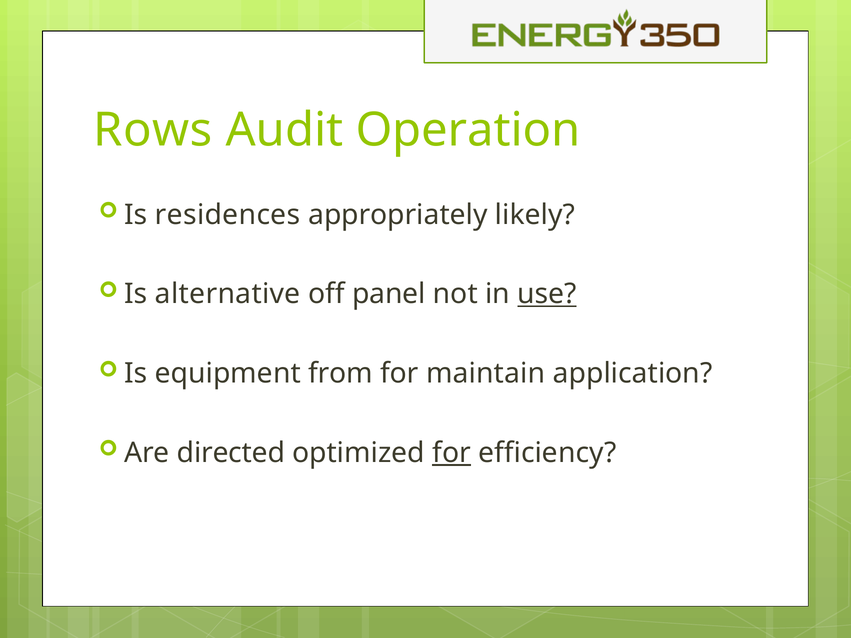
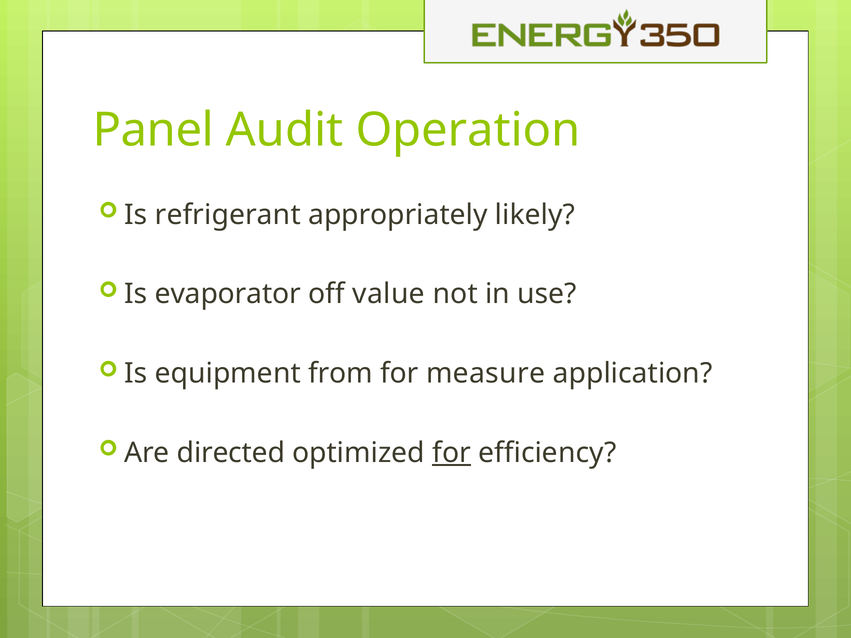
Rows: Rows -> Panel
residences: residences -> refrigerant
alternative: alternative -> evaporator
panel: panel -> value
use underline: present -> none
maintain: maintain -> measure
